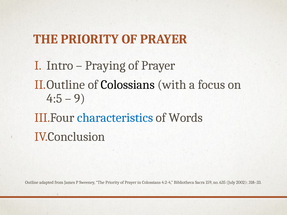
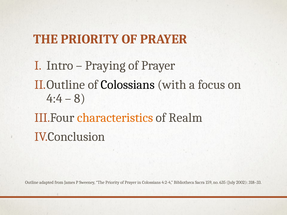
4:5: 4:5 -> 4:4
9: 9 -> 8
characteristics colour: blue -> orange
Words: Words -> Realm
